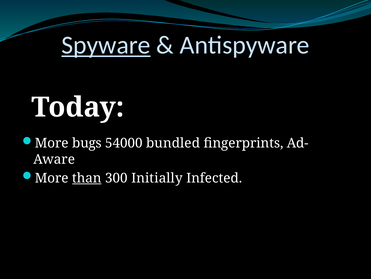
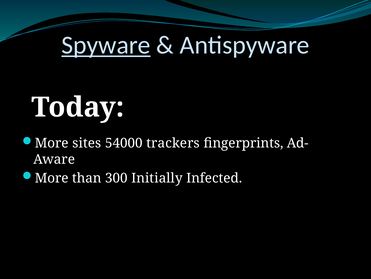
bugs: bugs -> sites
bundled: bundled -> trackers
than underline: present -> none
